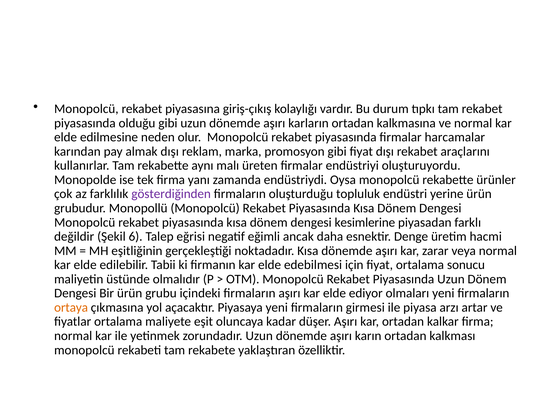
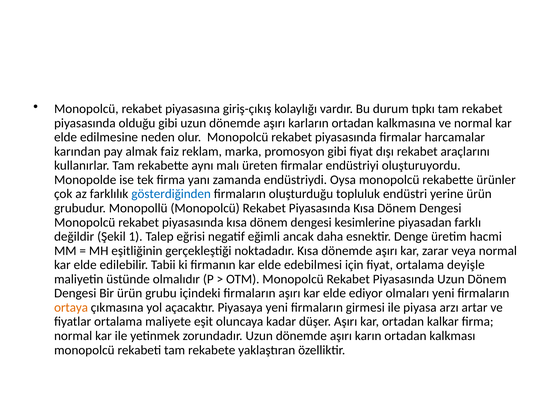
almak dışı: dışı -> faiz
gösterdiğinden colour: purple -> blue
6: 6 -> 1
sonucu: sonucu -> deyişle
